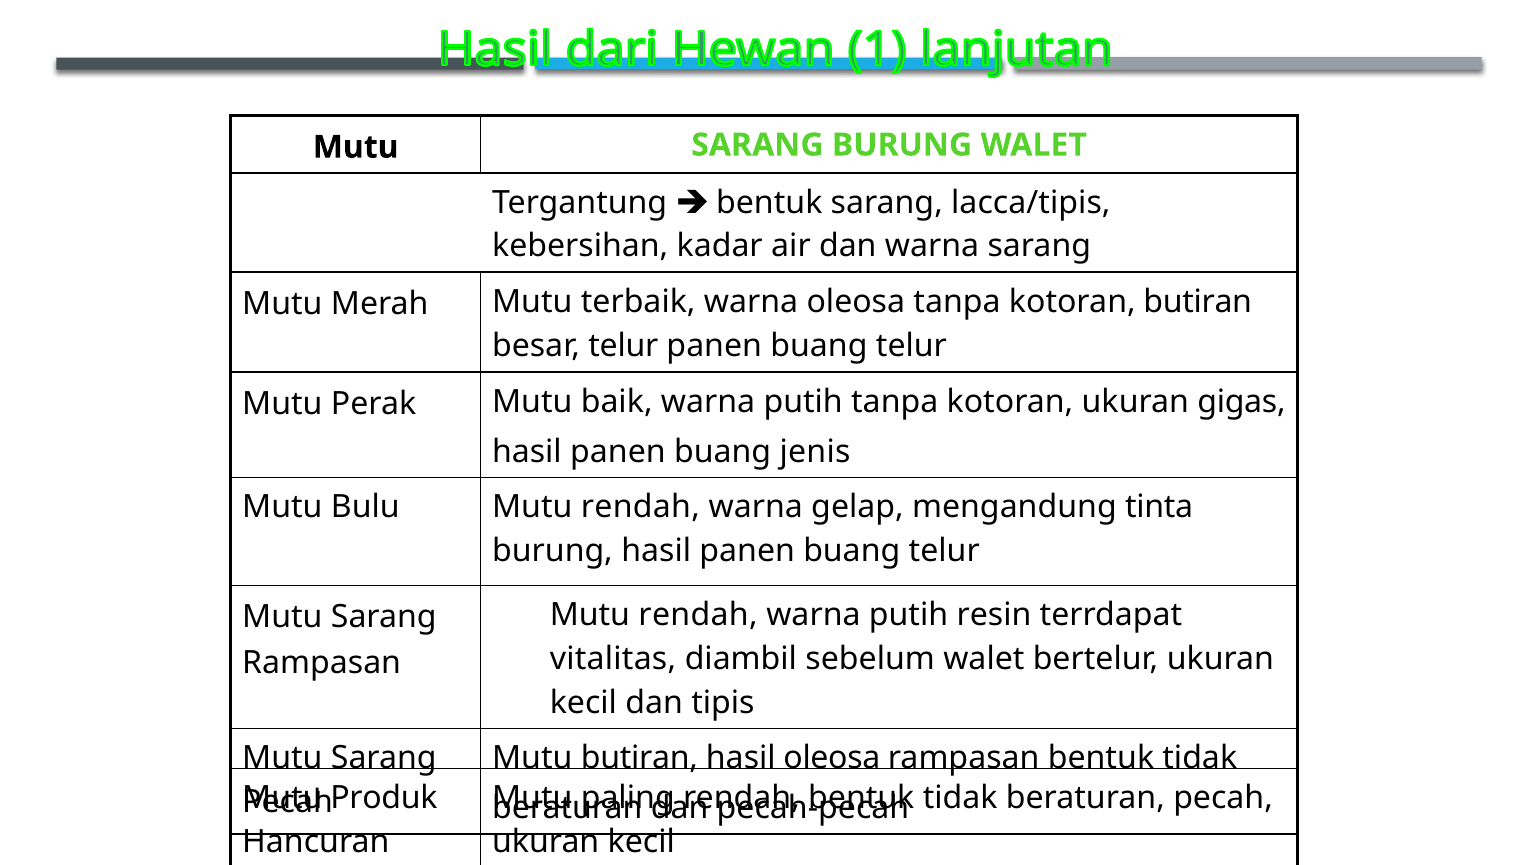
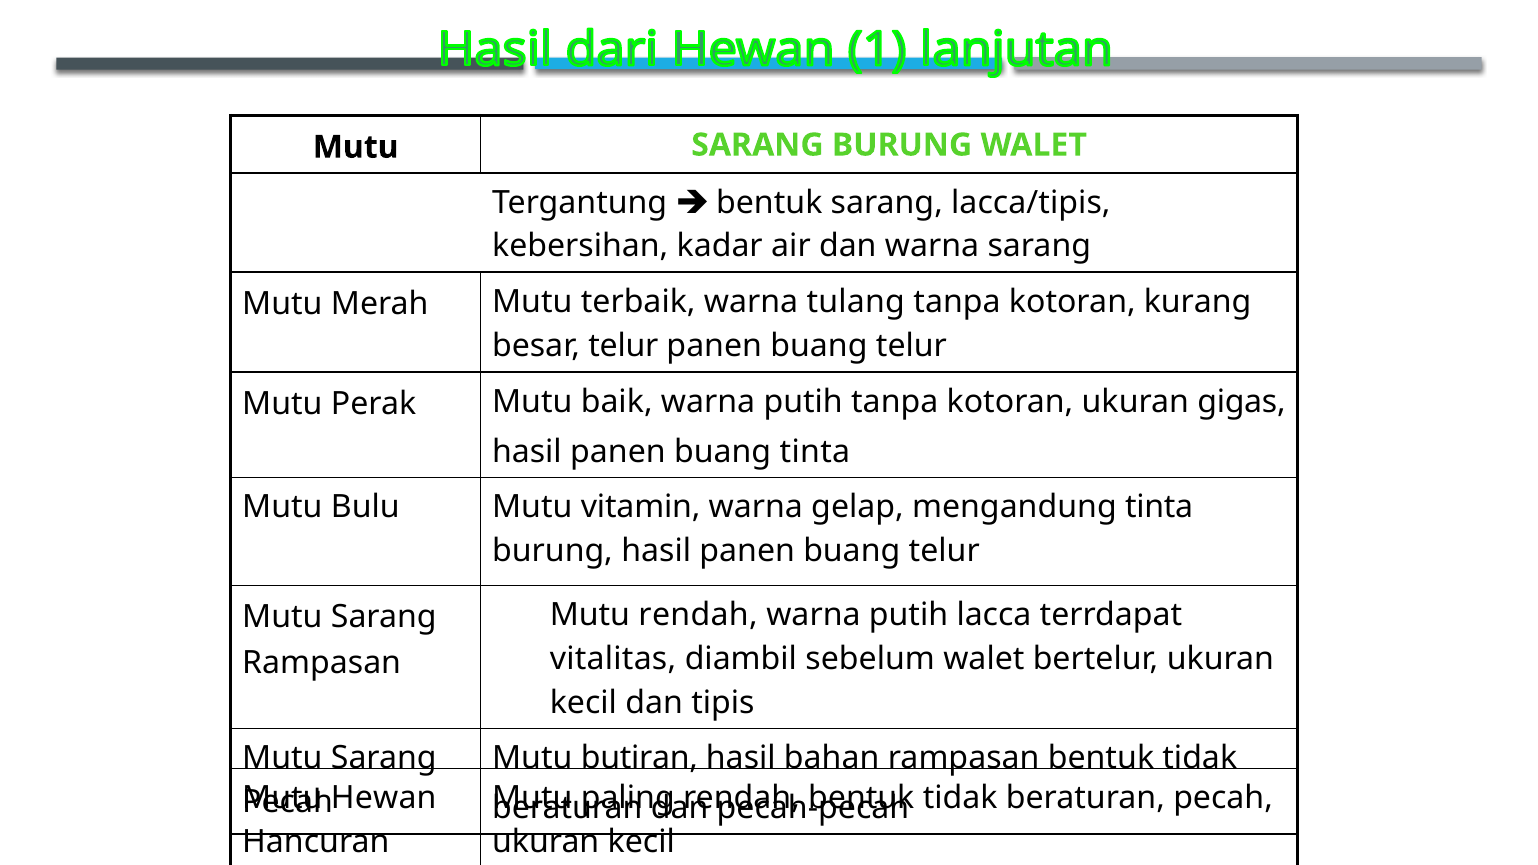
warna oleosa: oleosa -> tulang
kotoran butiran: butiran -> kurang
buang jenis: jenis -> tinta
Bulu Mutu rendah: rendah -> vitamin
resin: resin -> lacca
hasil oleosa: oleosa -> bahan
Produk: Produk -> Hewan
